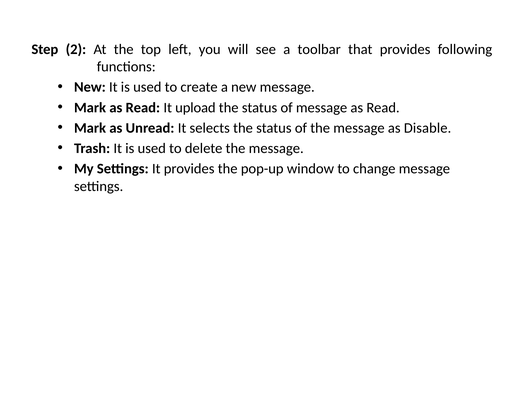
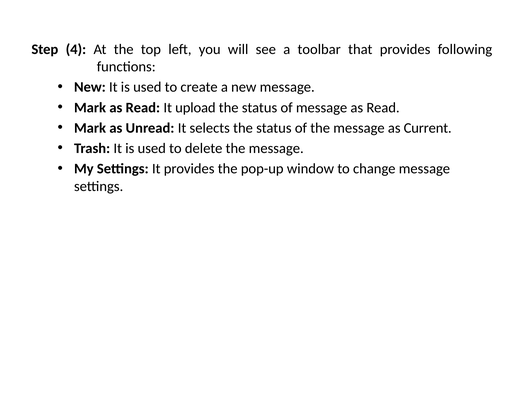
2: 2 -> 4
Disable: Disable -> Current
